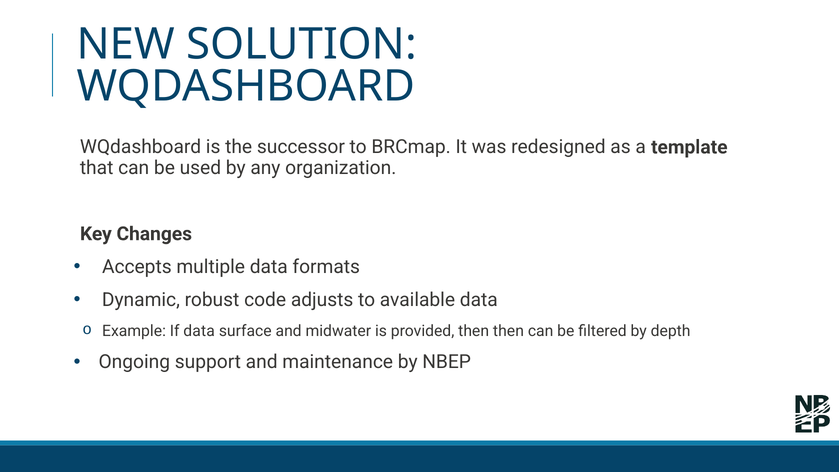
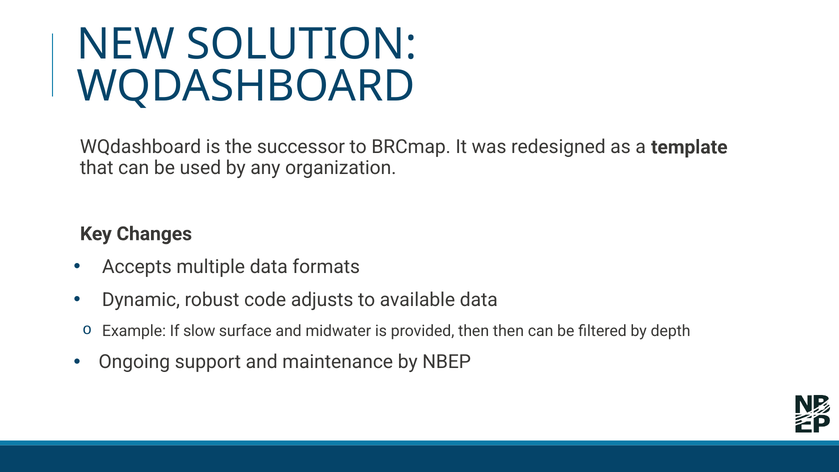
If data: data -> slow
